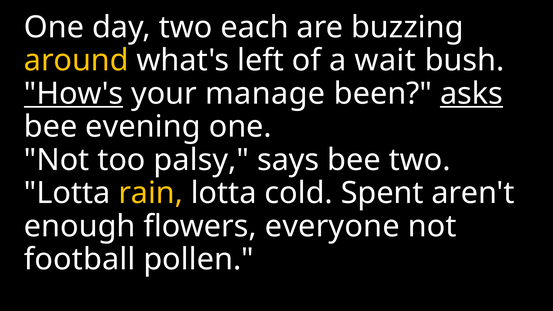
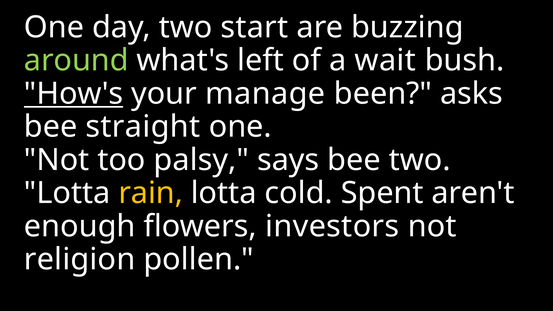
each: each -> start
around colour: yellow -> light green
asks underline: present -> none
evening: evening -> straight
everyone: everyone -> investors
football: football -> religion
